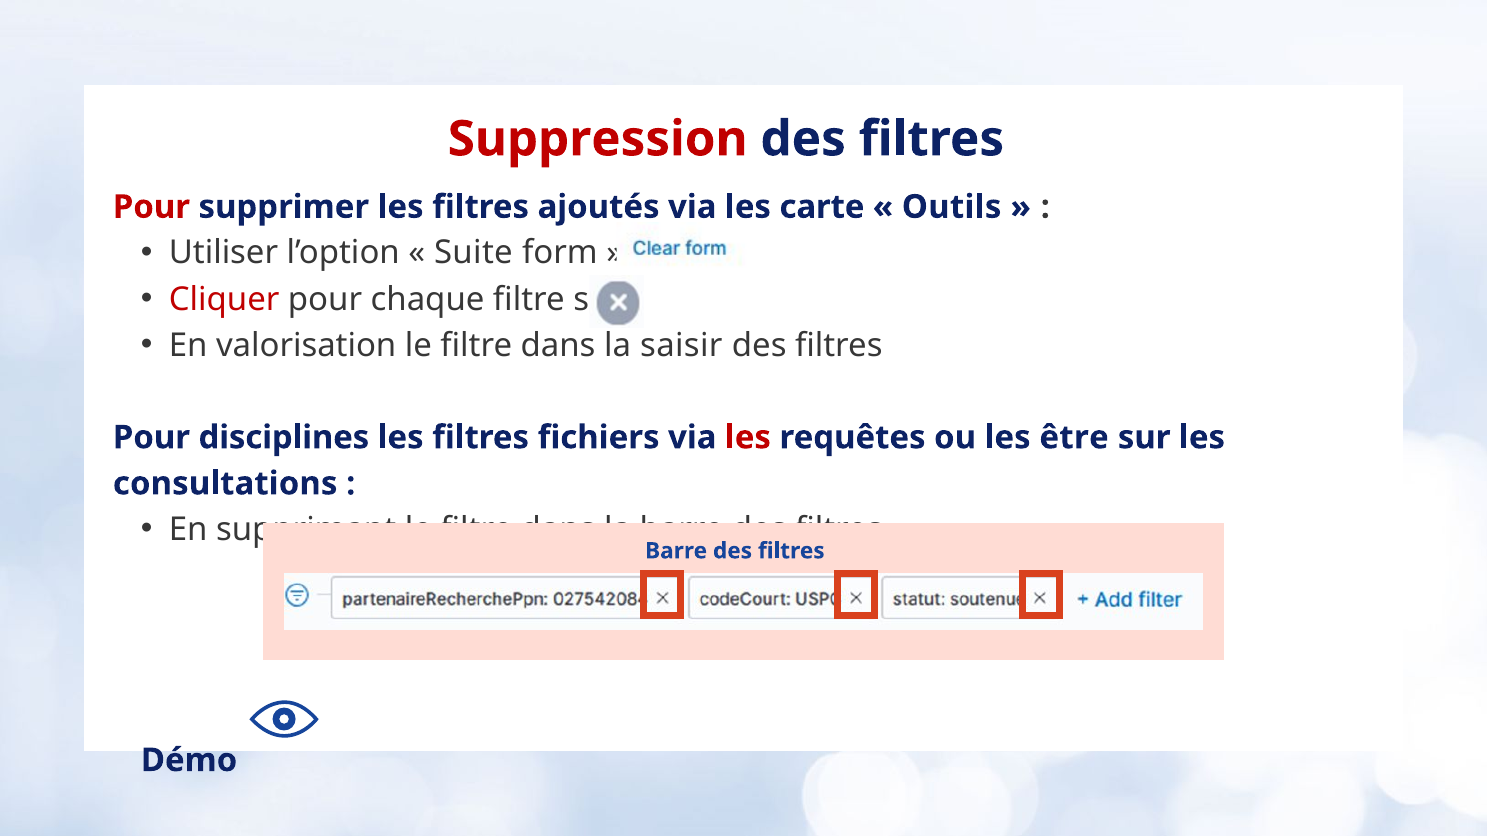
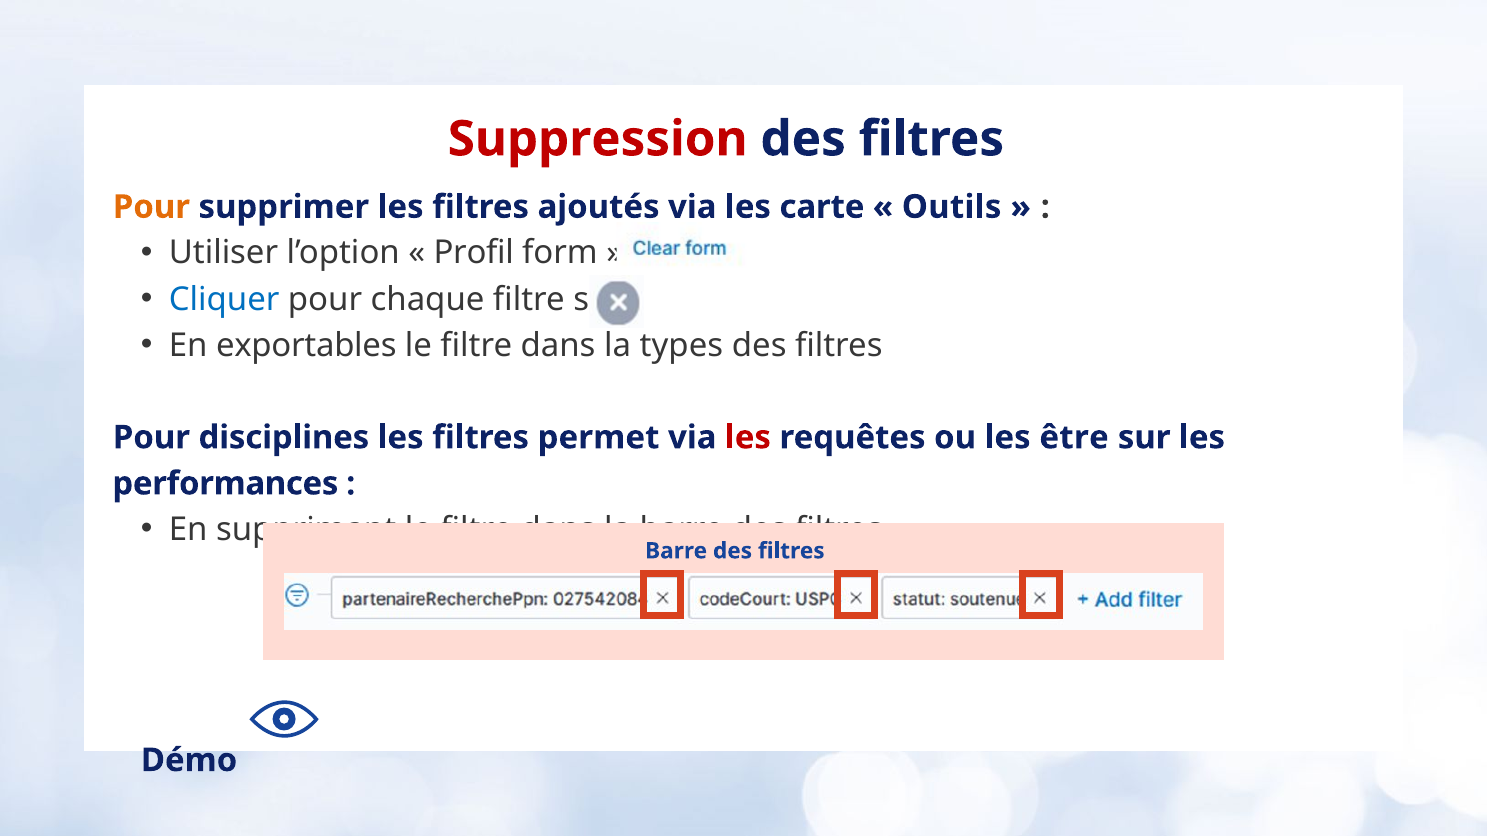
Pour at (151, 207) colour: red -> orange
Suite: Suite -> Profil
Cliquer colour: red -> blue
valorisation: valorisation -> exportables
saisir: saisir -> types
fichiers: fichiers -> permet
consultations: consultations -> performances
